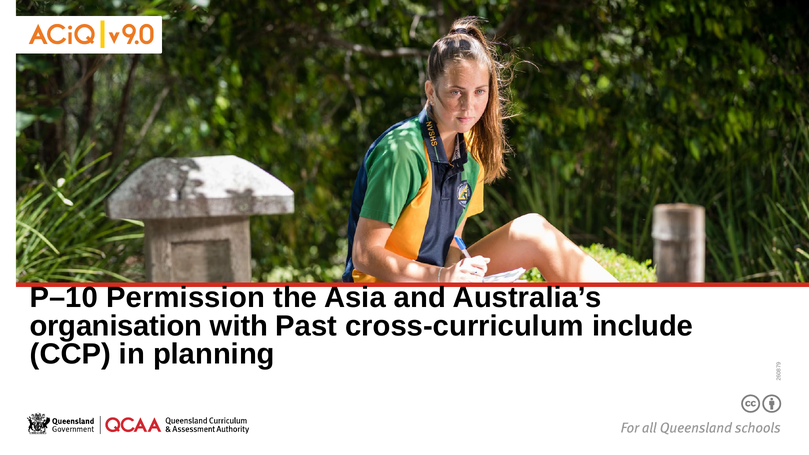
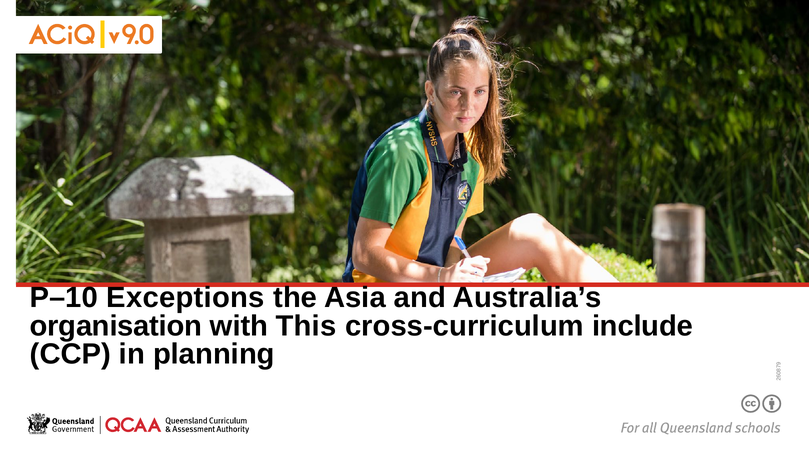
Permission: Permission -> Exceptions
Past: Past -> This
